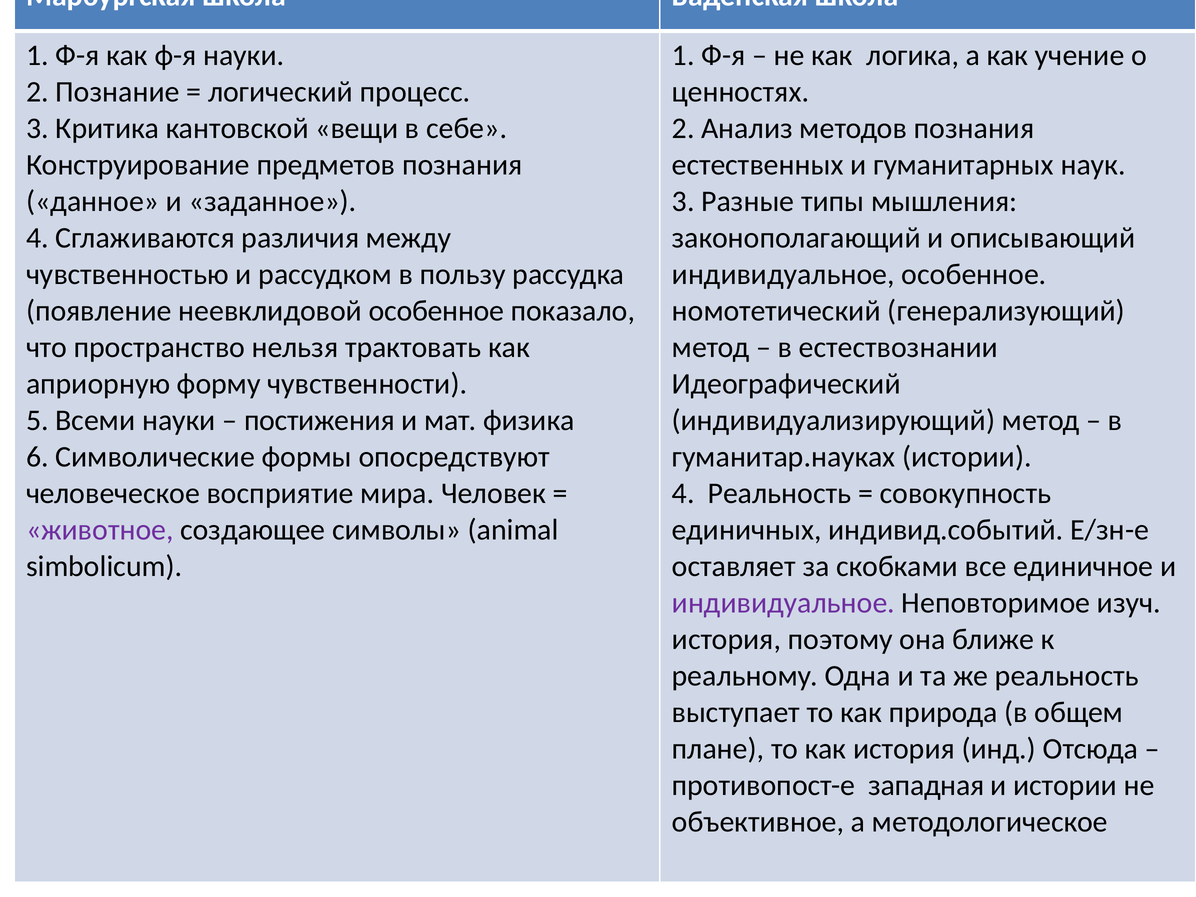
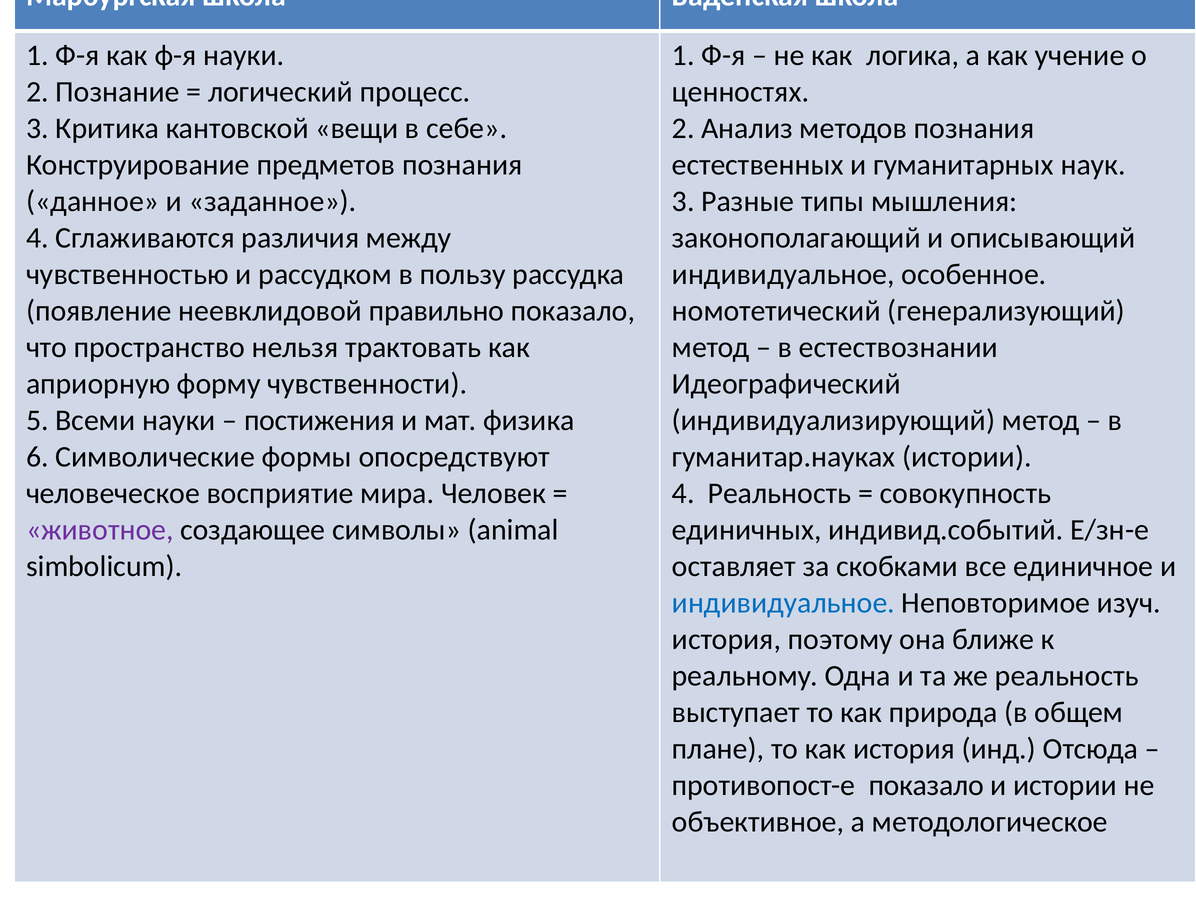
неевклидовой особенное: особенное -> правильно
индивидуальное at (783, 603) colour: purple -> blue
противопост-е западная: западная -> показало
